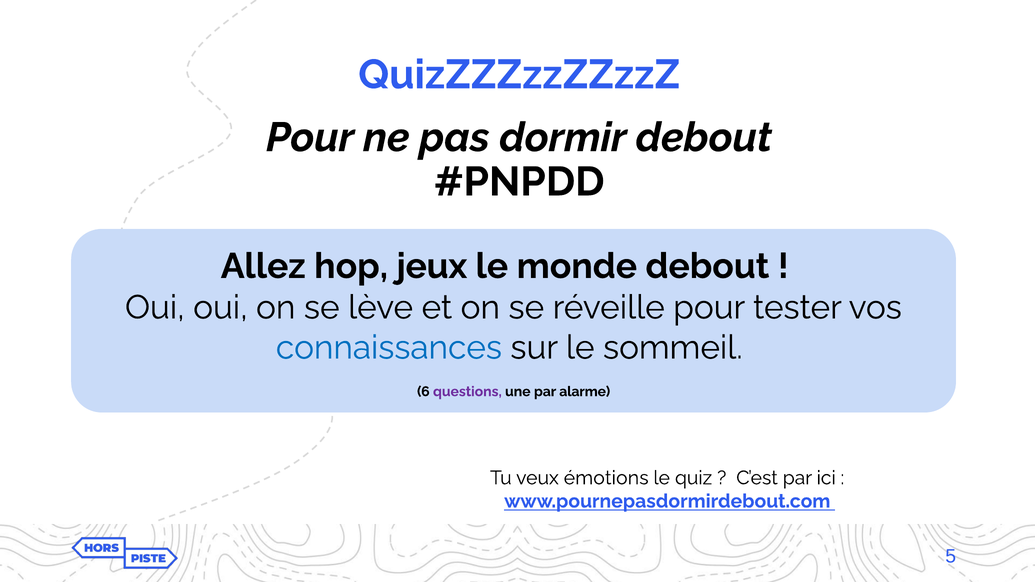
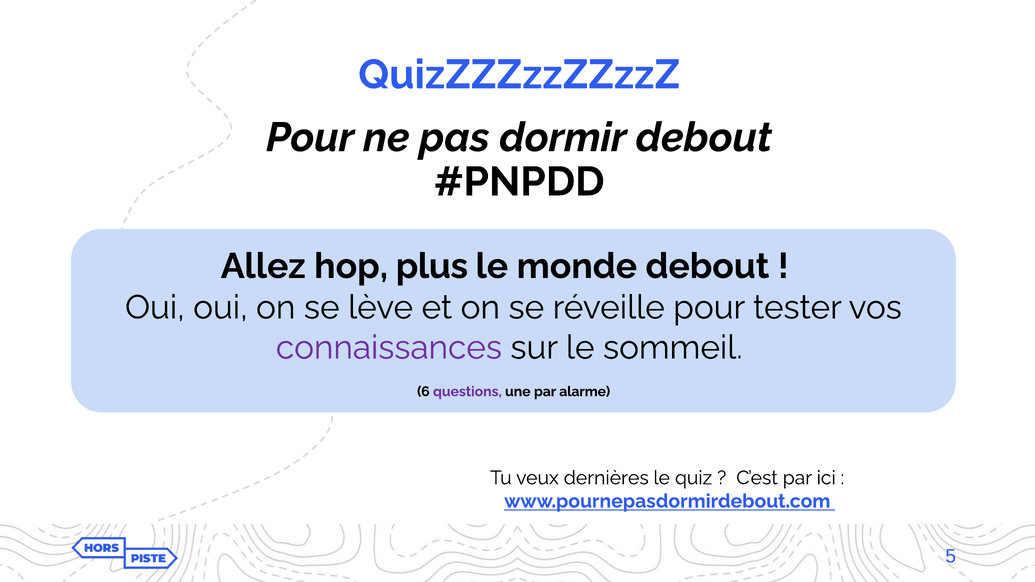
jeux: jeux -> plus
connaissances colour: blue -> purple
émotions: émotions -> dernières
